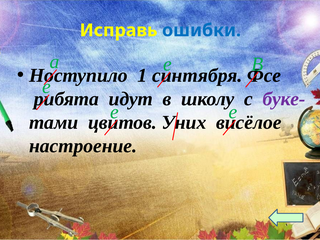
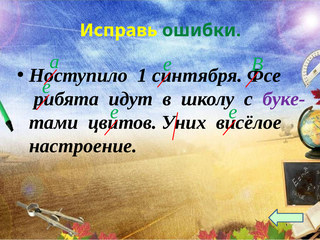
ошибки colour: blue -> green
